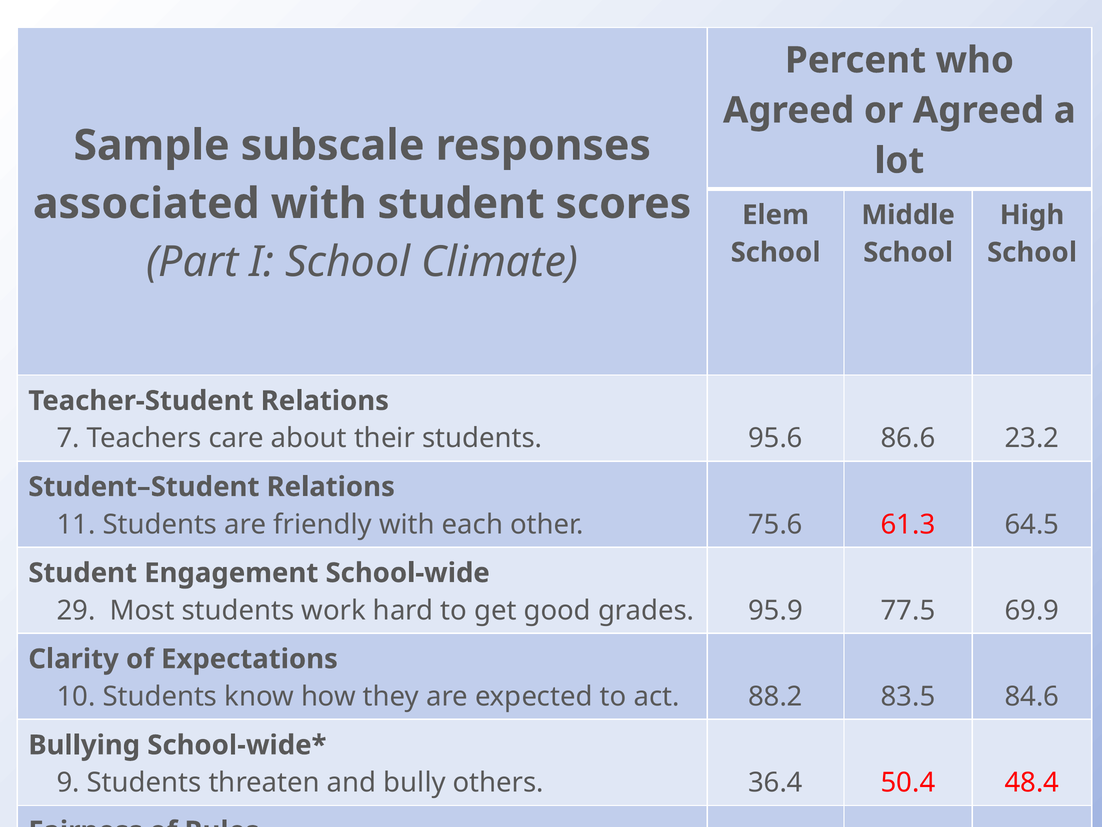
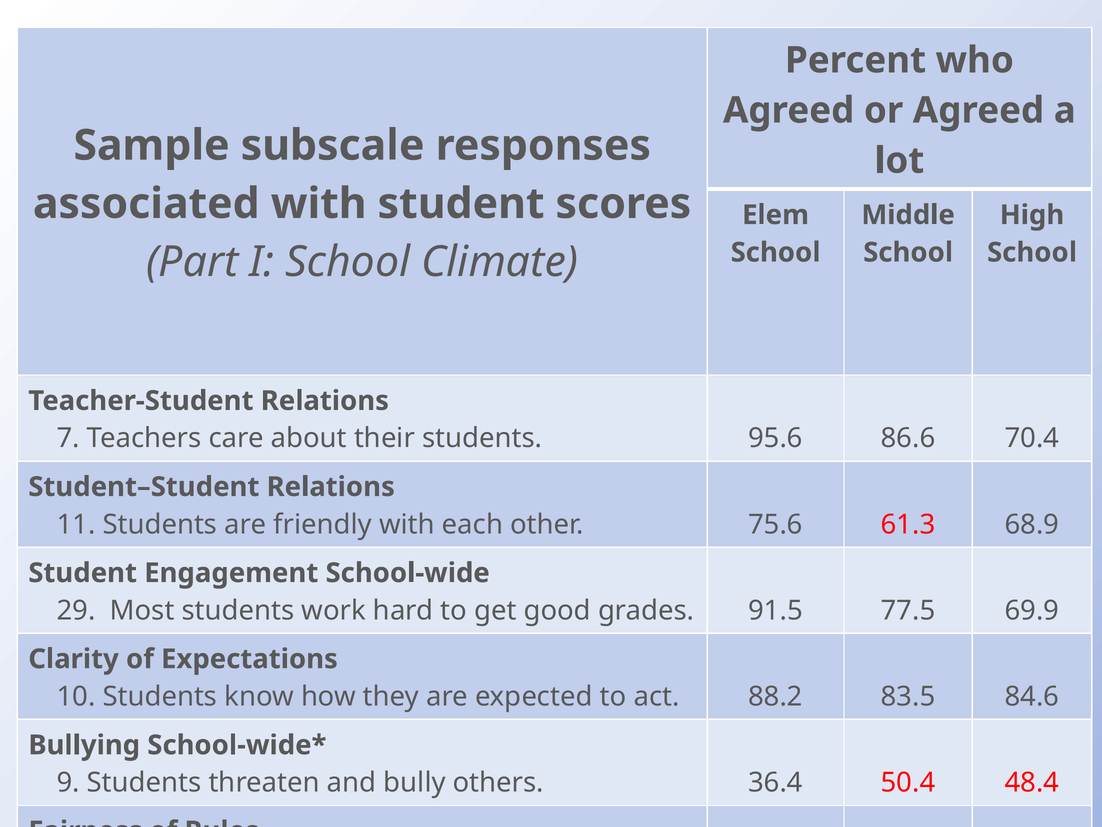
23.2: 23.2 -> 70.4
64.5: 64.5 -> 68.9
95.9: 95.9 -> 91.5
